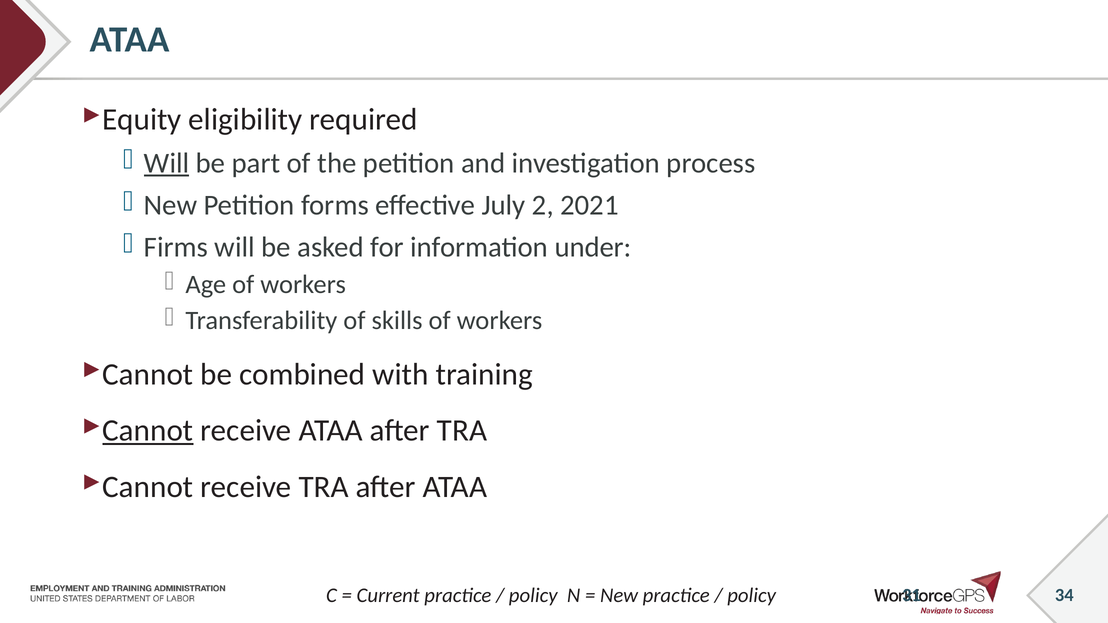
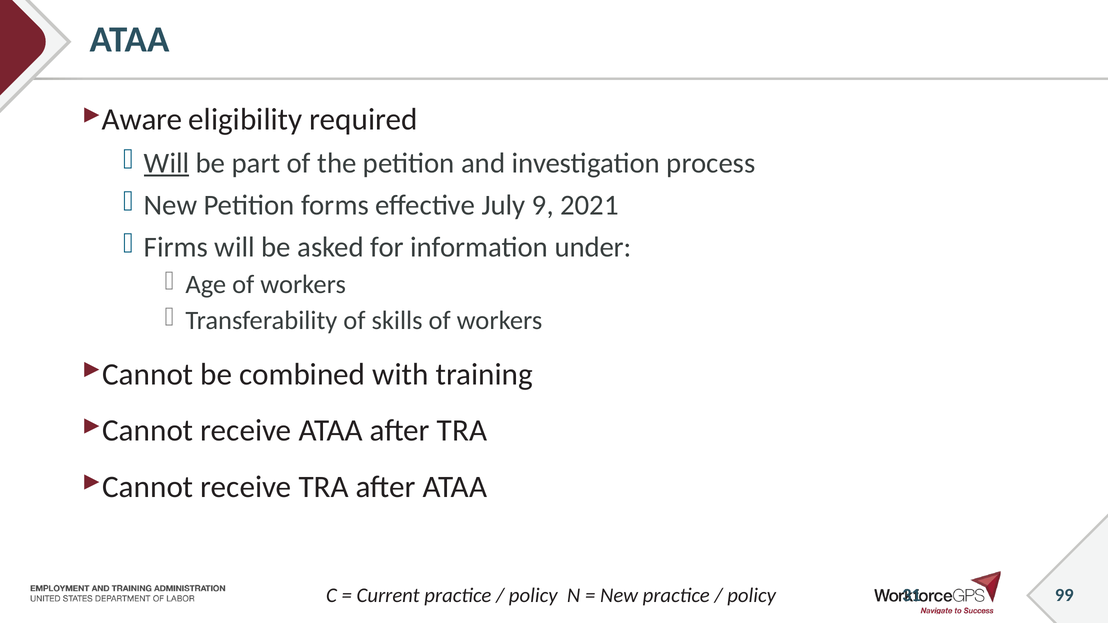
Equity: Equity -> Aware
2: 2 -> 9
Cannot at (148, 431) underline: present -> none
34: 34 -> 99
